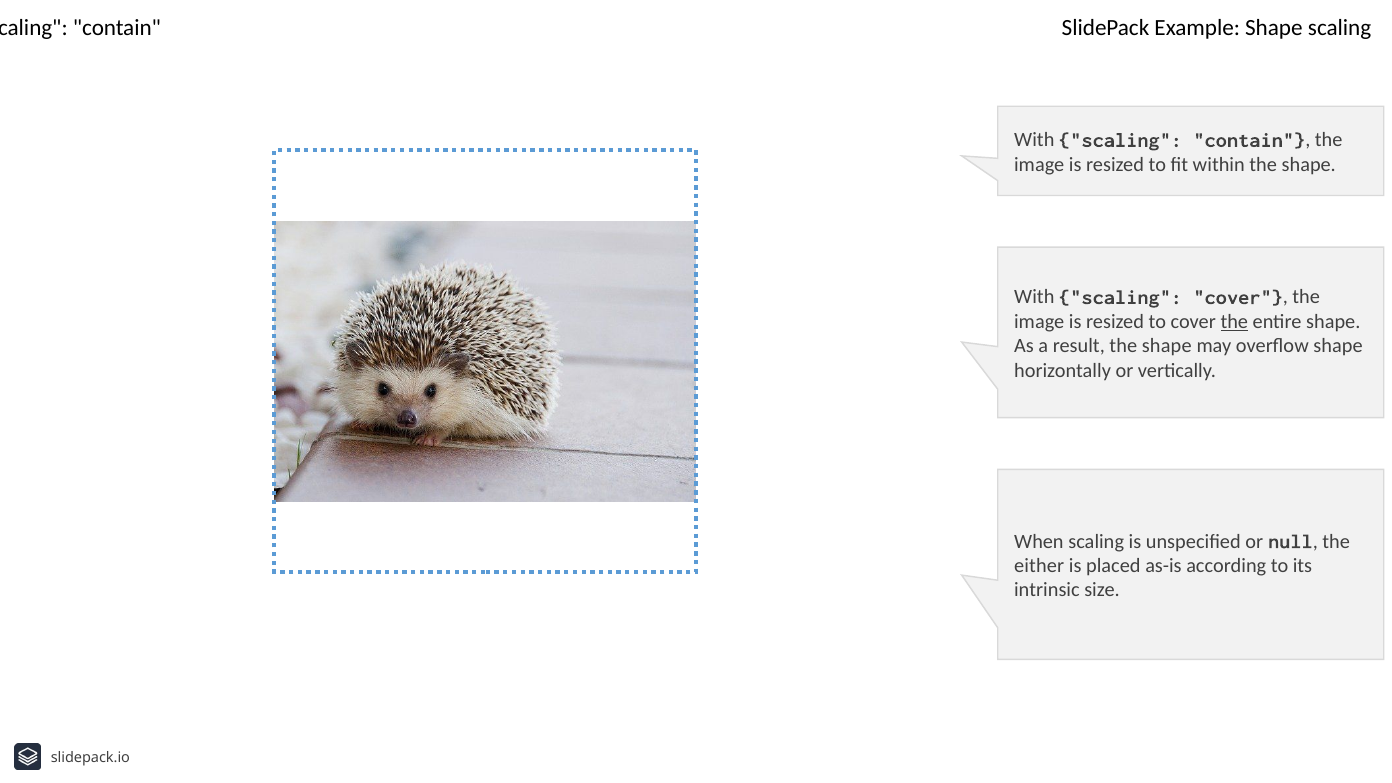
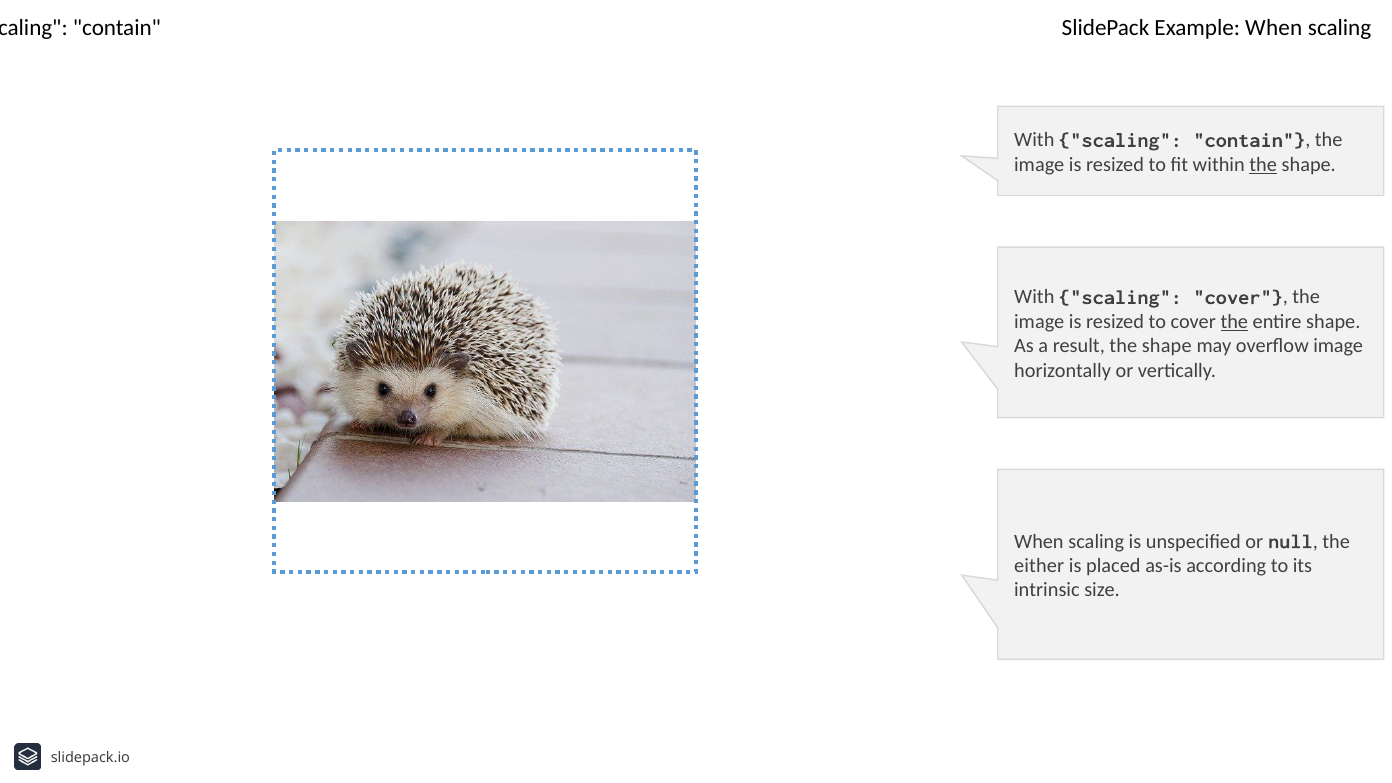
Example Shape: Shape -> When
the at (1263, 164) underline: none -> present
overflow shape: shape -> image
